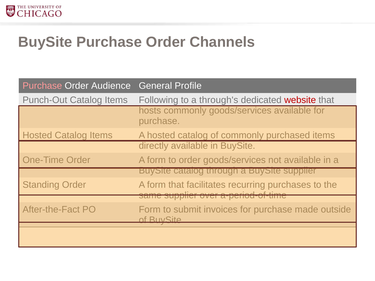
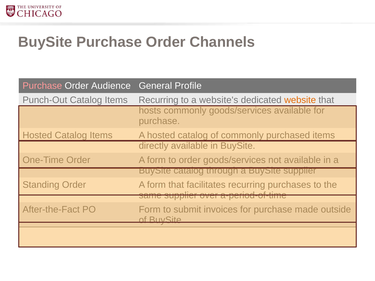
Items Following: Following -> Recurring
through's: through's -> website's
website colour: red -> orange
